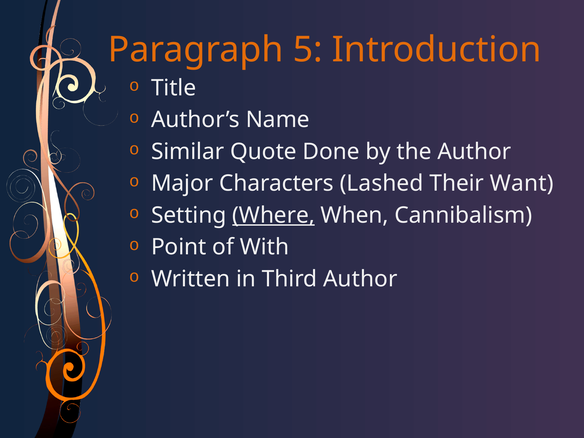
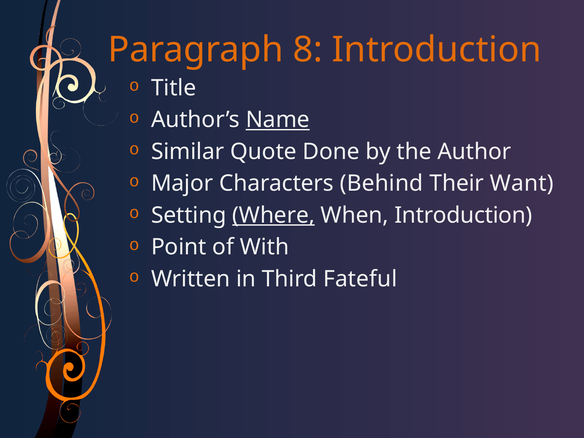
5: 5 -> 8
Name underline: none -> present
Lashed: Lashed -> Behind
When Cannibalism: Cannibalism -> Introduction
Third Author: Author -> Fateful
